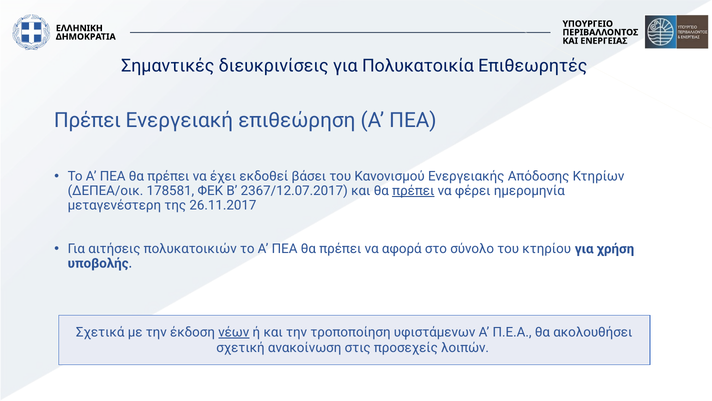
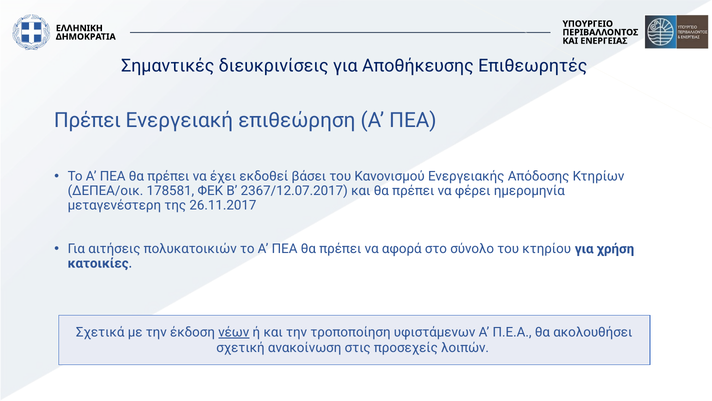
Πολυκατοικία: Πολυκατοικία -> Αποθήκευσης
πρέπει at (413, 190) underline: present -> none
υποβολής: υποβολής -> κατοικίες
